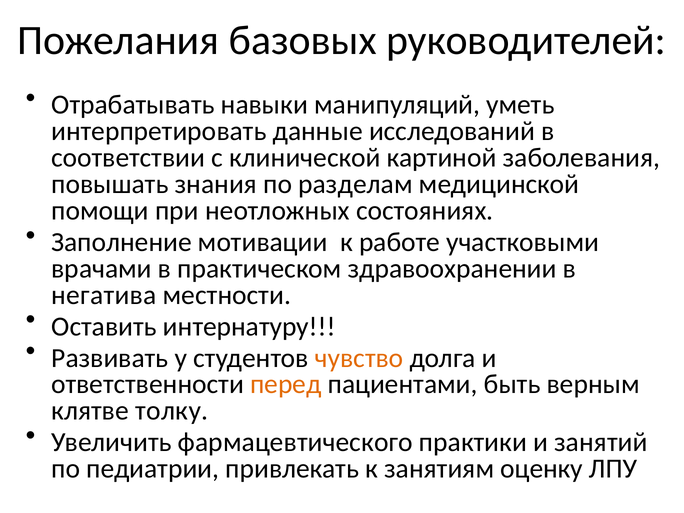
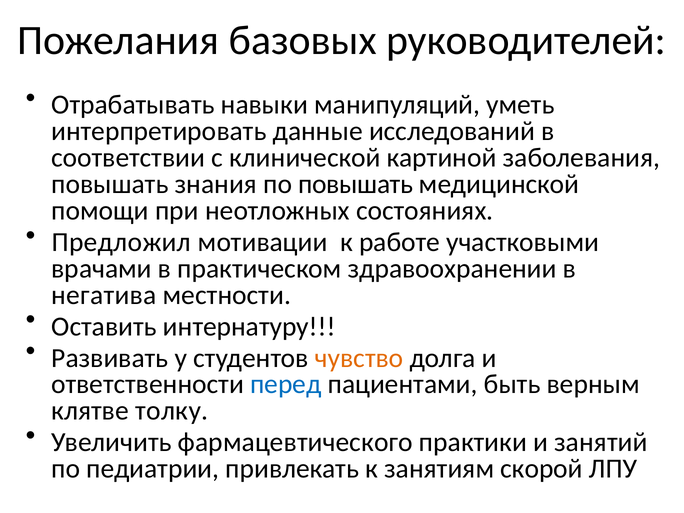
по разделам: разделам -> повышать
Заполнение: Заполнение -> Предложил
перед colour: orange -> blue
оценку: оценку -> скорой
